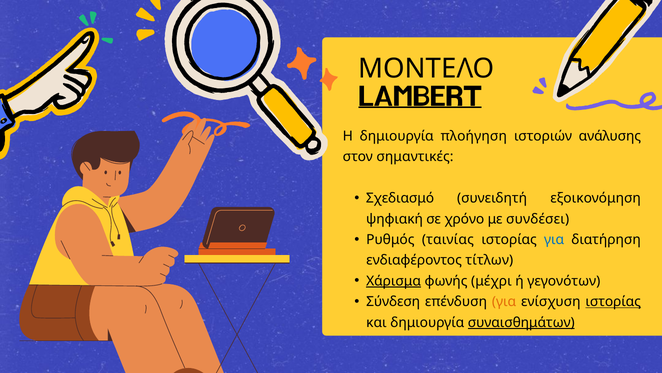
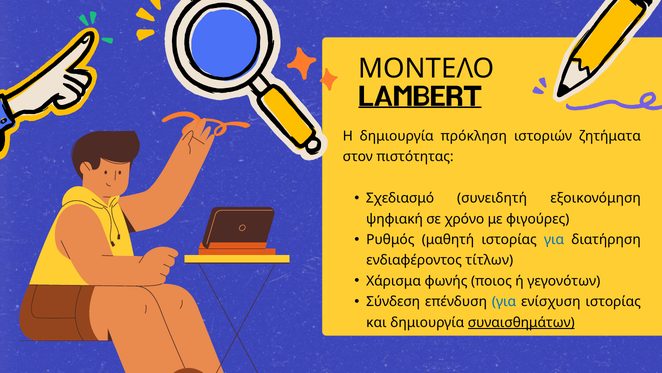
πλοήγηση: πλοήγηση -> πρόκληση
ανάλυσης: ανάλυσης -> ζητήματα
σημαντικές: σημαντικές -> πιστότητας
συνδέσει: συνδέσει -> φιγούρες
ταινίας: ταινίας -> μαθητή
Χάρισμα underline: present -> none
μέχρι: μέχρι -> ποιος
για at (504, 301) colour: orange -> blue
ιστορίας at (613, 301) underline: present -> none
